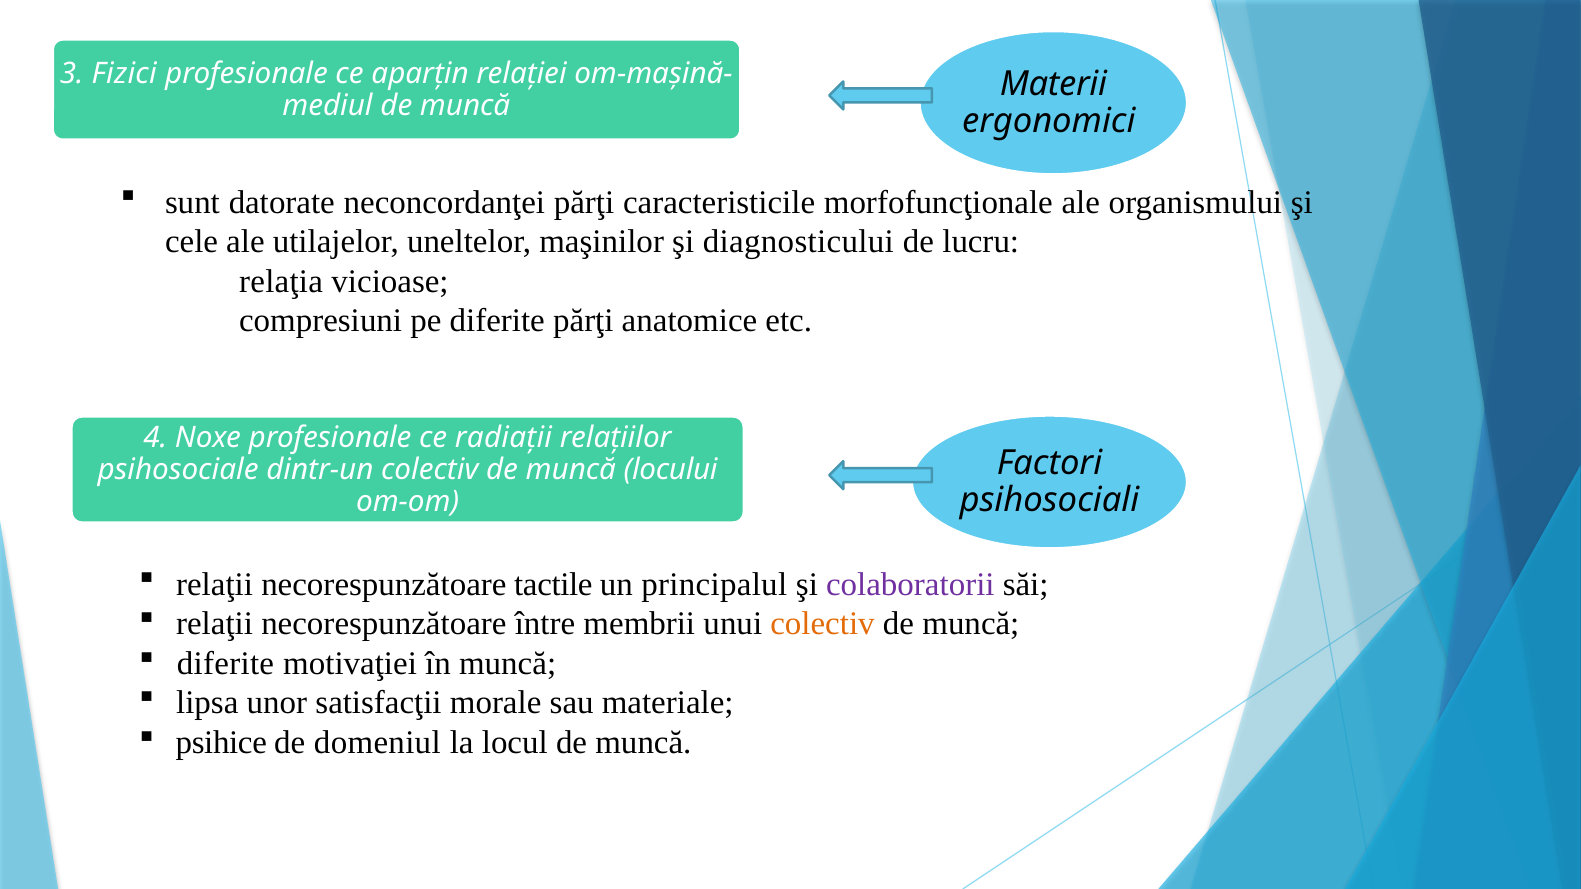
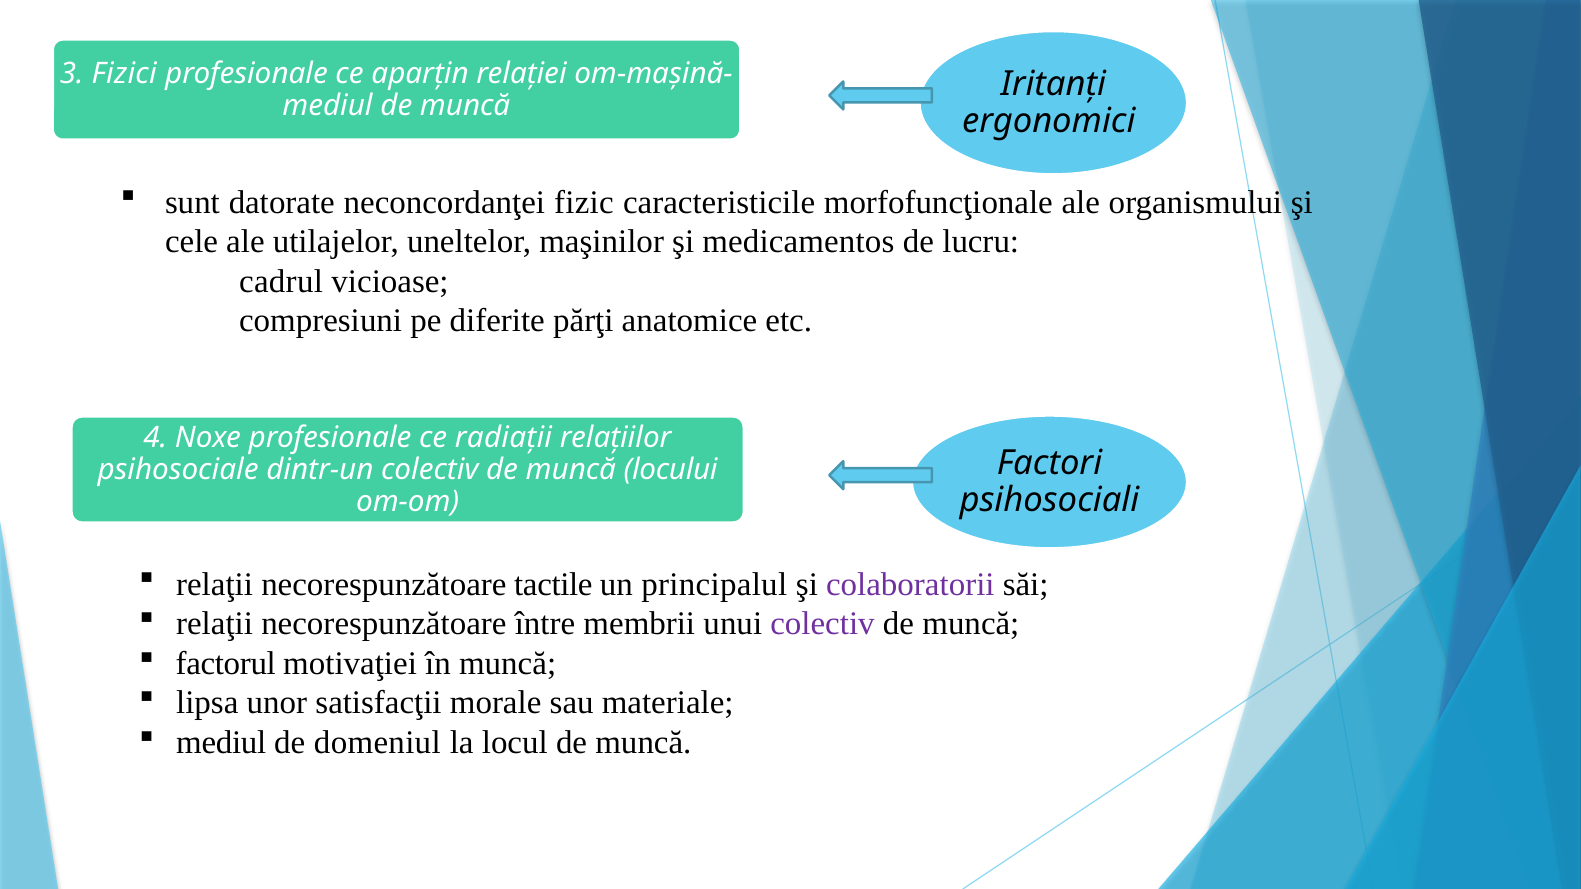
Materii: Materii -> Iritanţi
neconcordanţei părţi: părţi -> fizic
diagnosticului: diagnosticului -> medicamentos
relaţia: relaţia -> cadrul
colectiv at (822, 624) colour: orange -> purple
diferite at (225, 664): diferite -> factorul
psihice at (221, 743): psihice -> mediul
